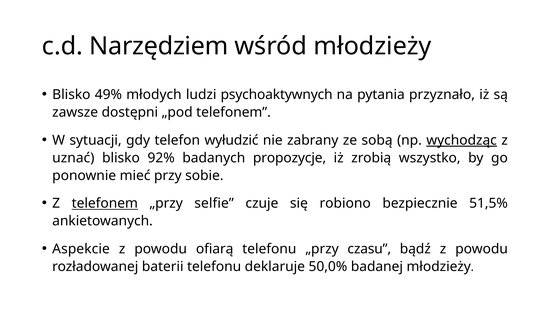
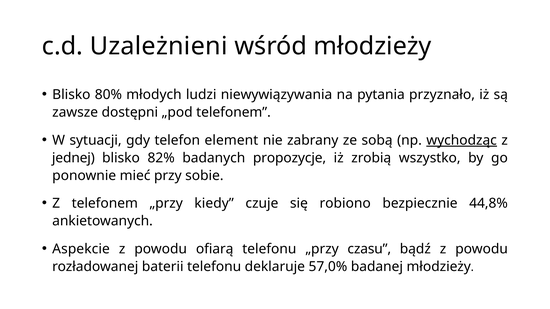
Narzędziem: Narzędziem -> Uzależnieni
49%: 49% -> 80%
psychoaktywnych: psychoaktywnych -> niewywiązywania
wyłudzić: wyłudzić -> element
uznać: uznać -> jednej
92%: 92% -> 82%
telefonem at (105, 204) underline: present -> none
selfie: selfie -> kiedy
51,5%: 51,5% -> 44,8%
50,0%: 50,0% -> 57,0%
